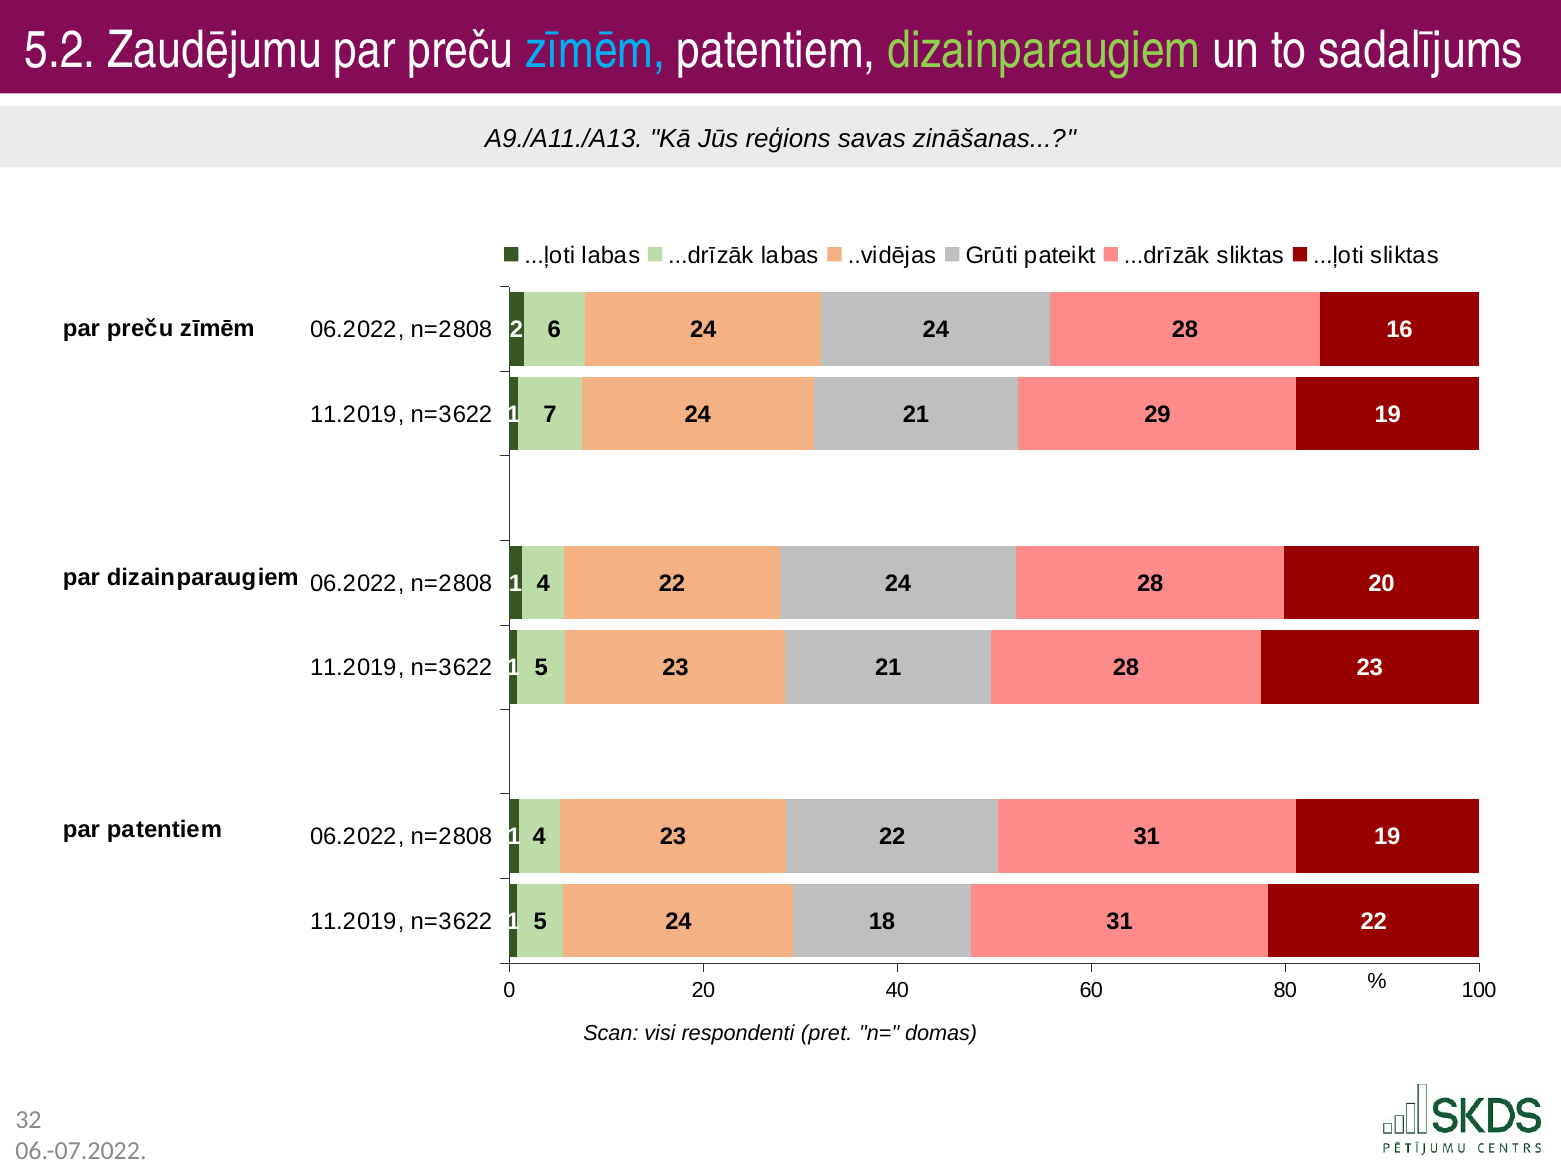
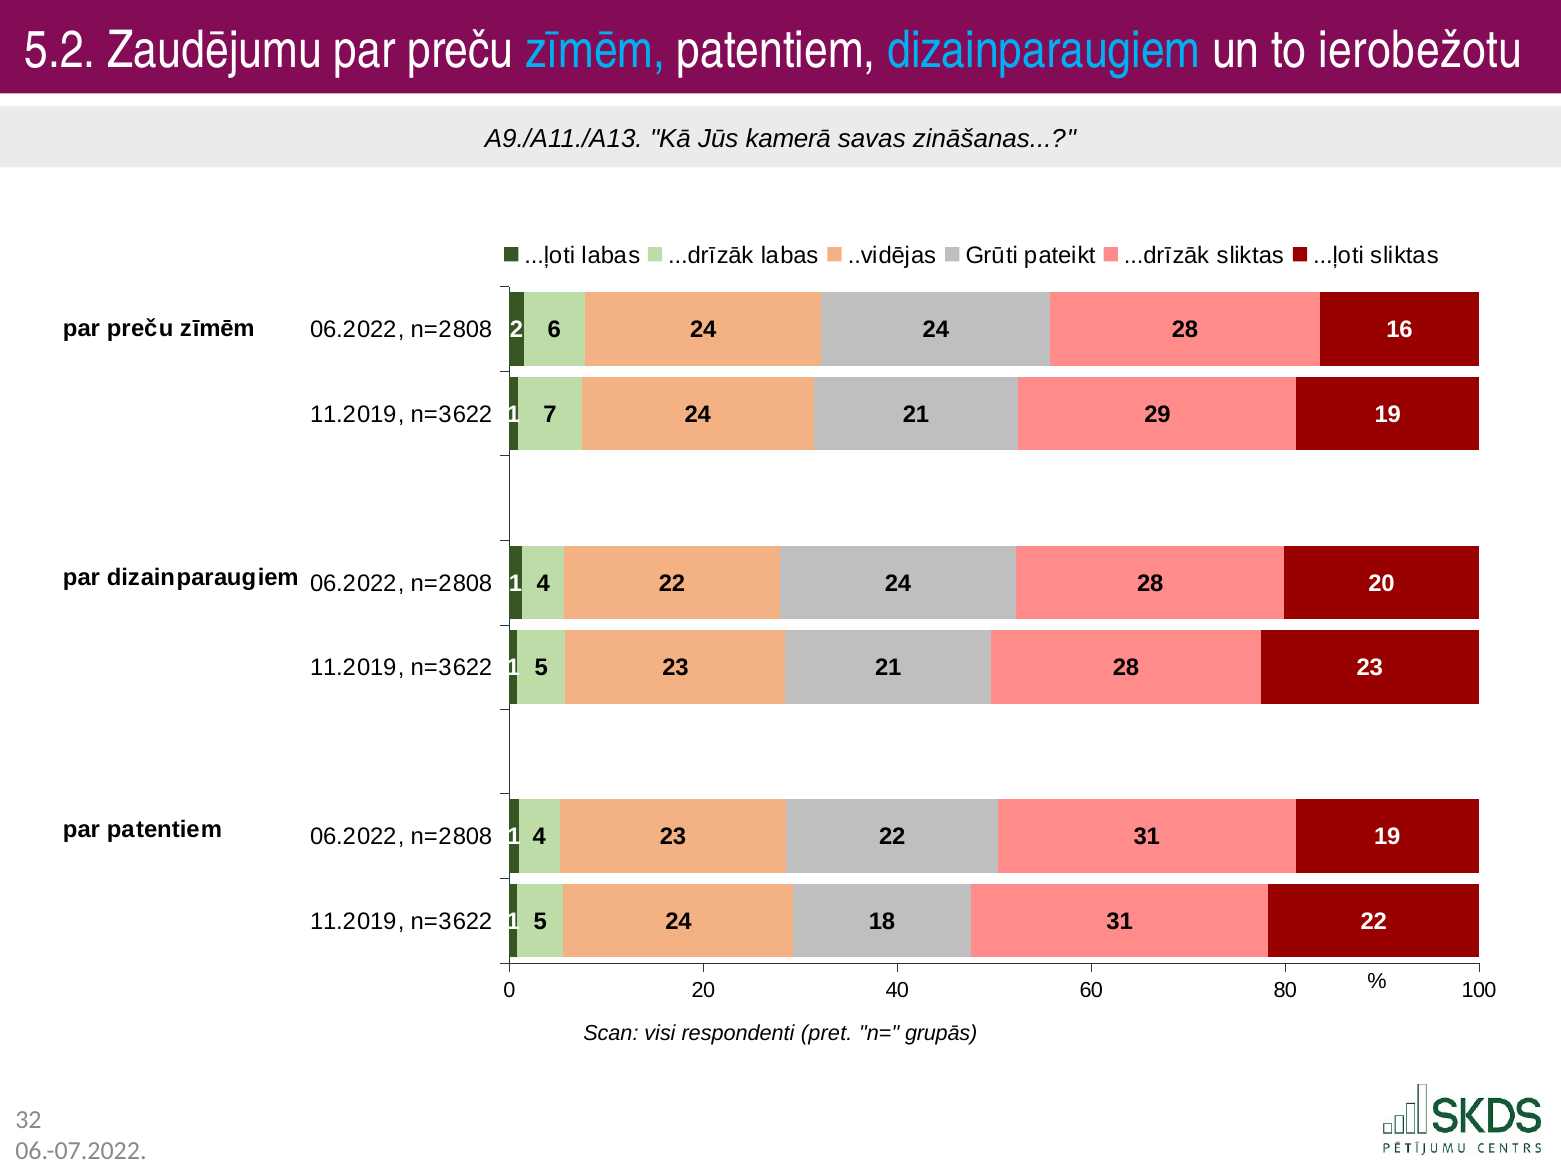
dizainparaugiem at (1044, 50) colour: light green -> light blue
sadalījums: sadalījums -> ierobežotu
reģions: reģions -> kamerā
domas: domas -> grupās
